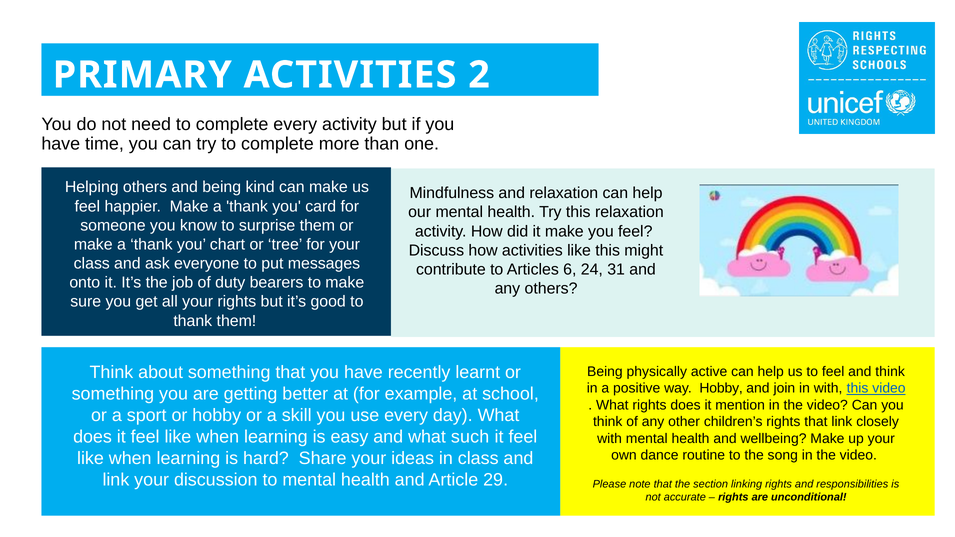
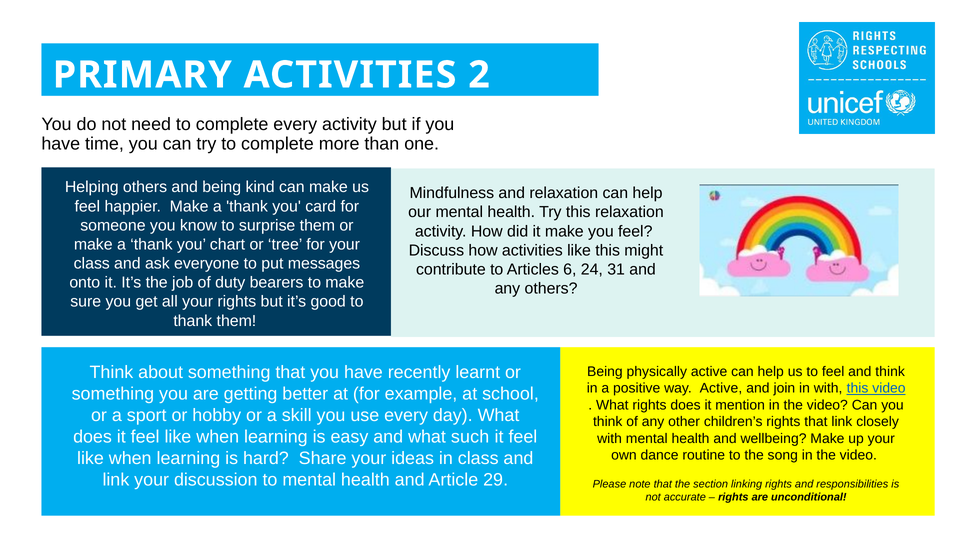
way Hobby: Hobby -> Active
